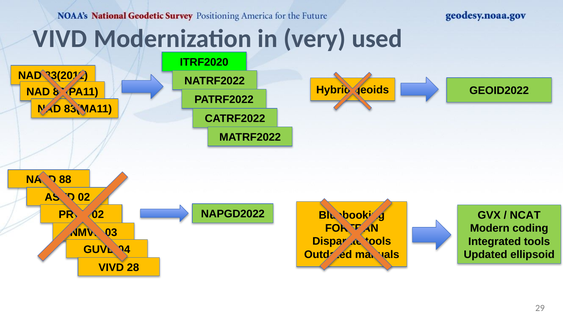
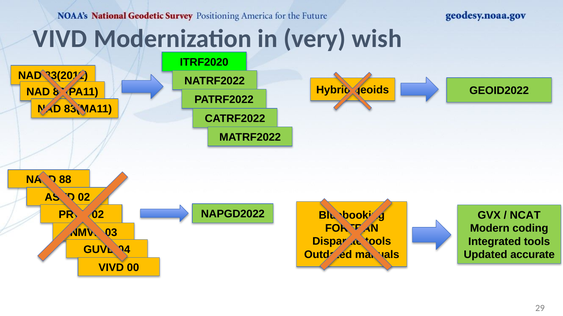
used: used -> wish
ellipsoid: ellipsoid -> accurate
28: 28 -> 00
